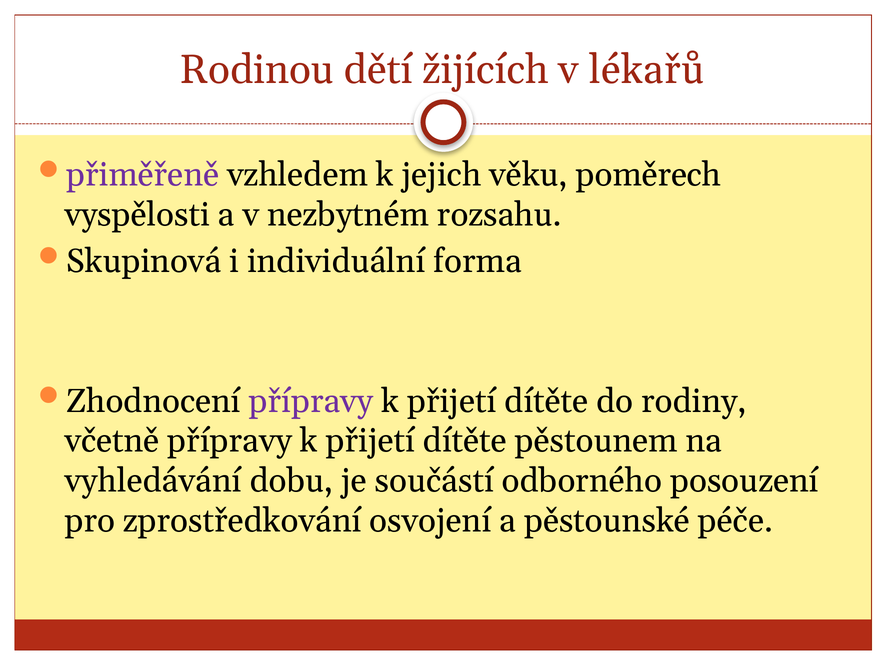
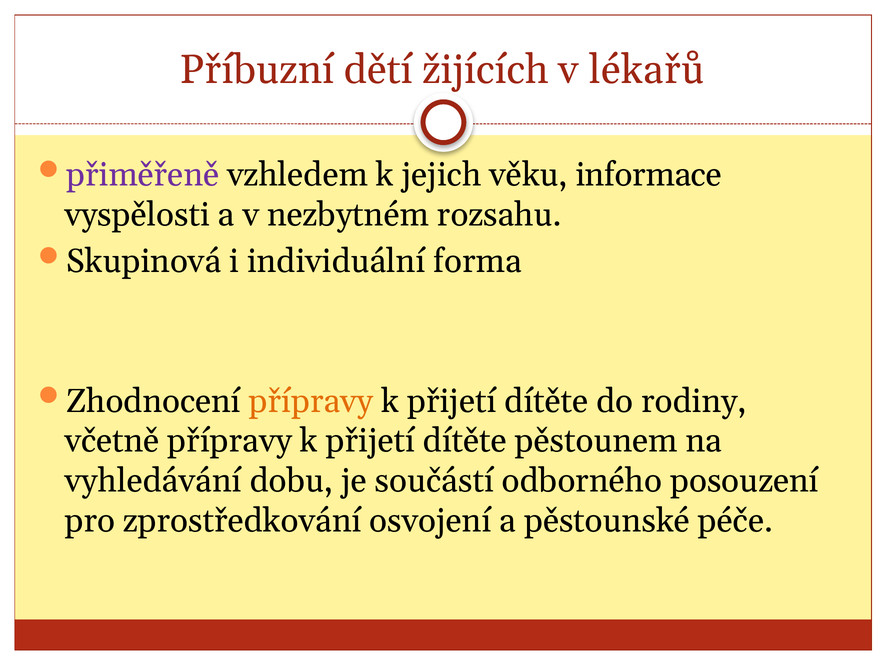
Rodinou: Rodinou -> Příbuzní
poměrech: poměrech -> informace
přípravy at (311, 401) colour: purple -> orange
